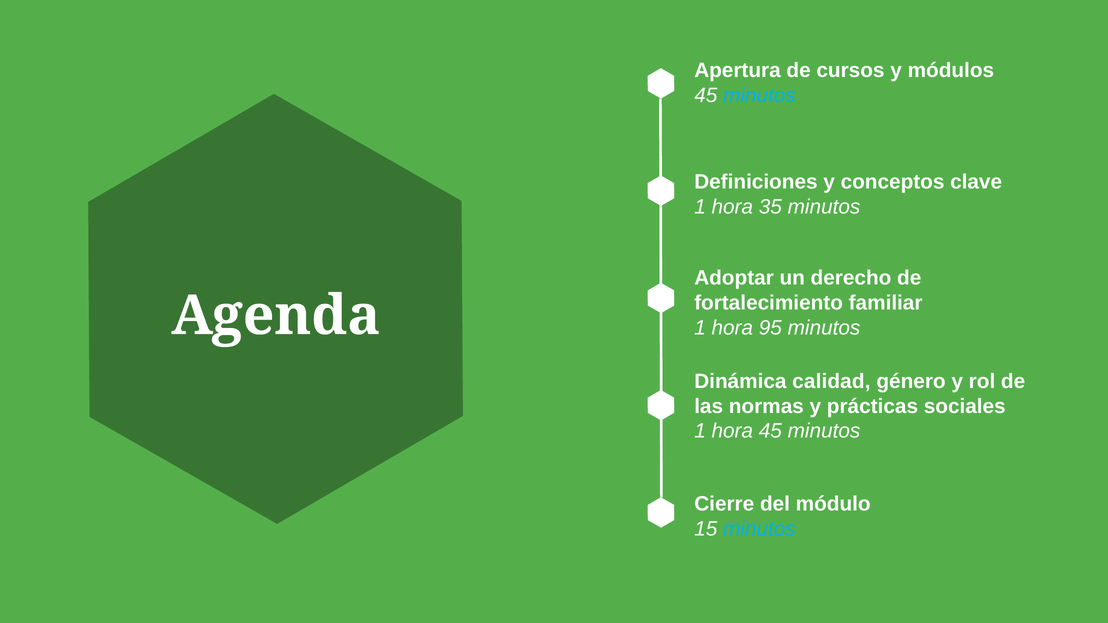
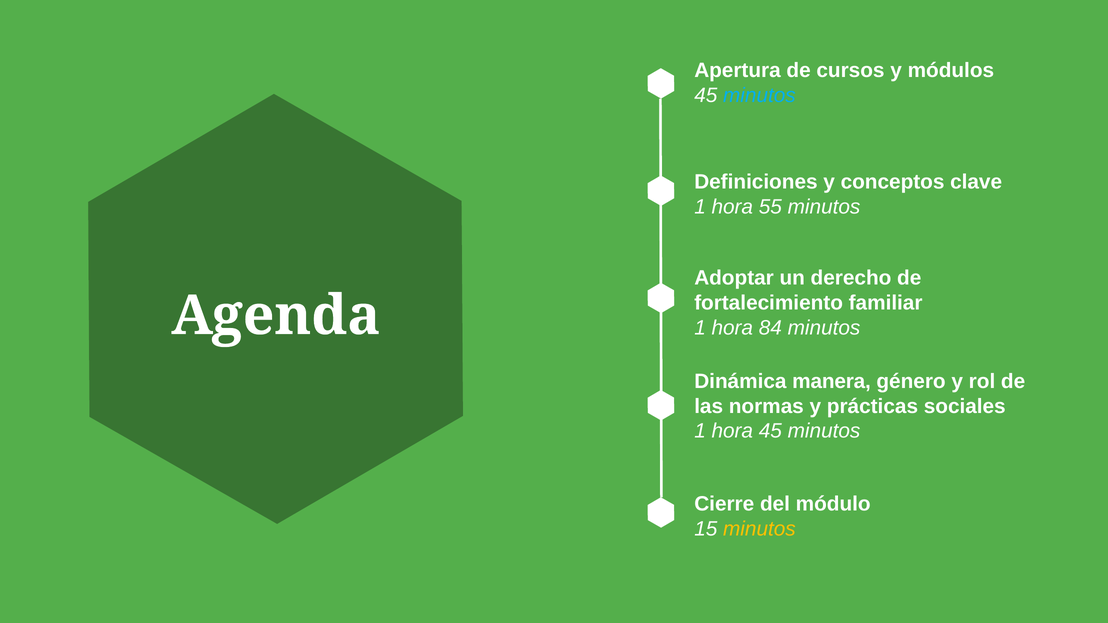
35: 35 -> 55
95: 95 -> 84
calidad: calidad -> manera
minutos at (759, 529) colour: light blue -> yellow
